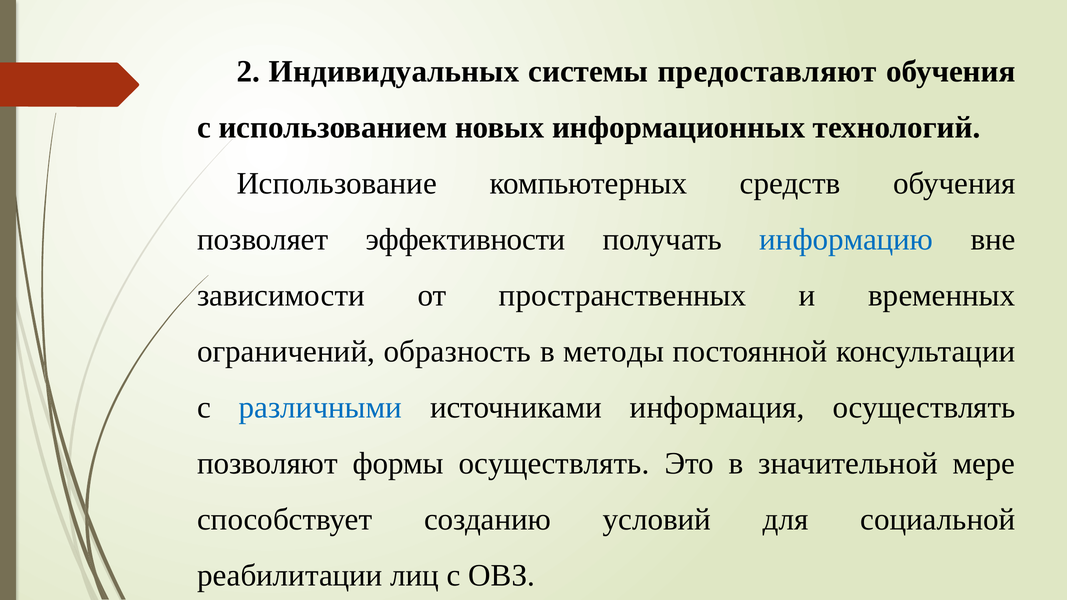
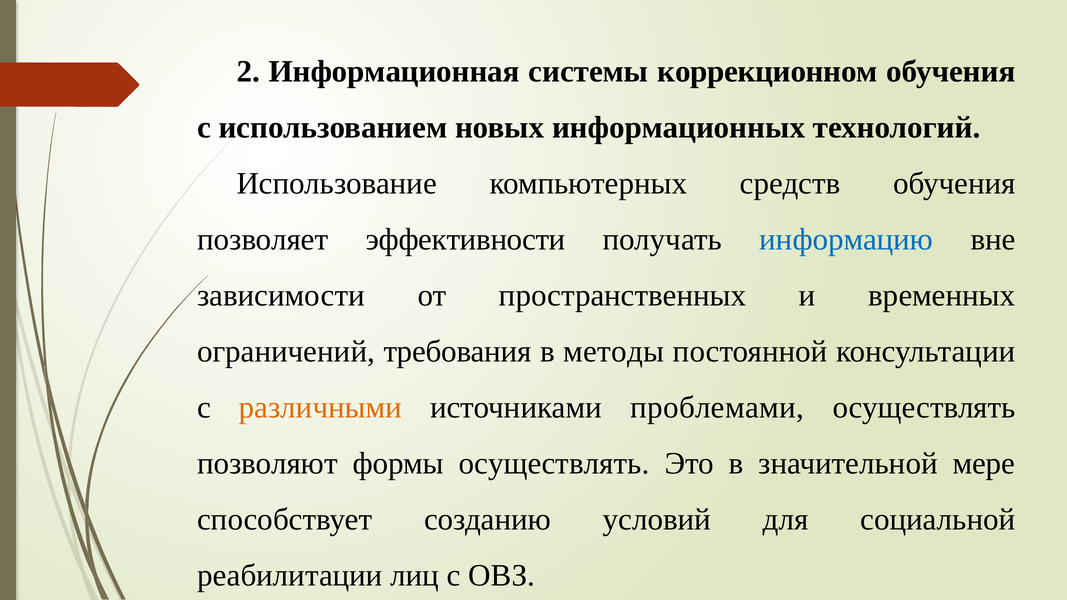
Индивидуальных: Индивидуальных -> Информационная
предоставляют: предоставляют -> коррекционном
образность: образность -> требования
различными colour: blue -> orange
информация: информация -> проблемами
